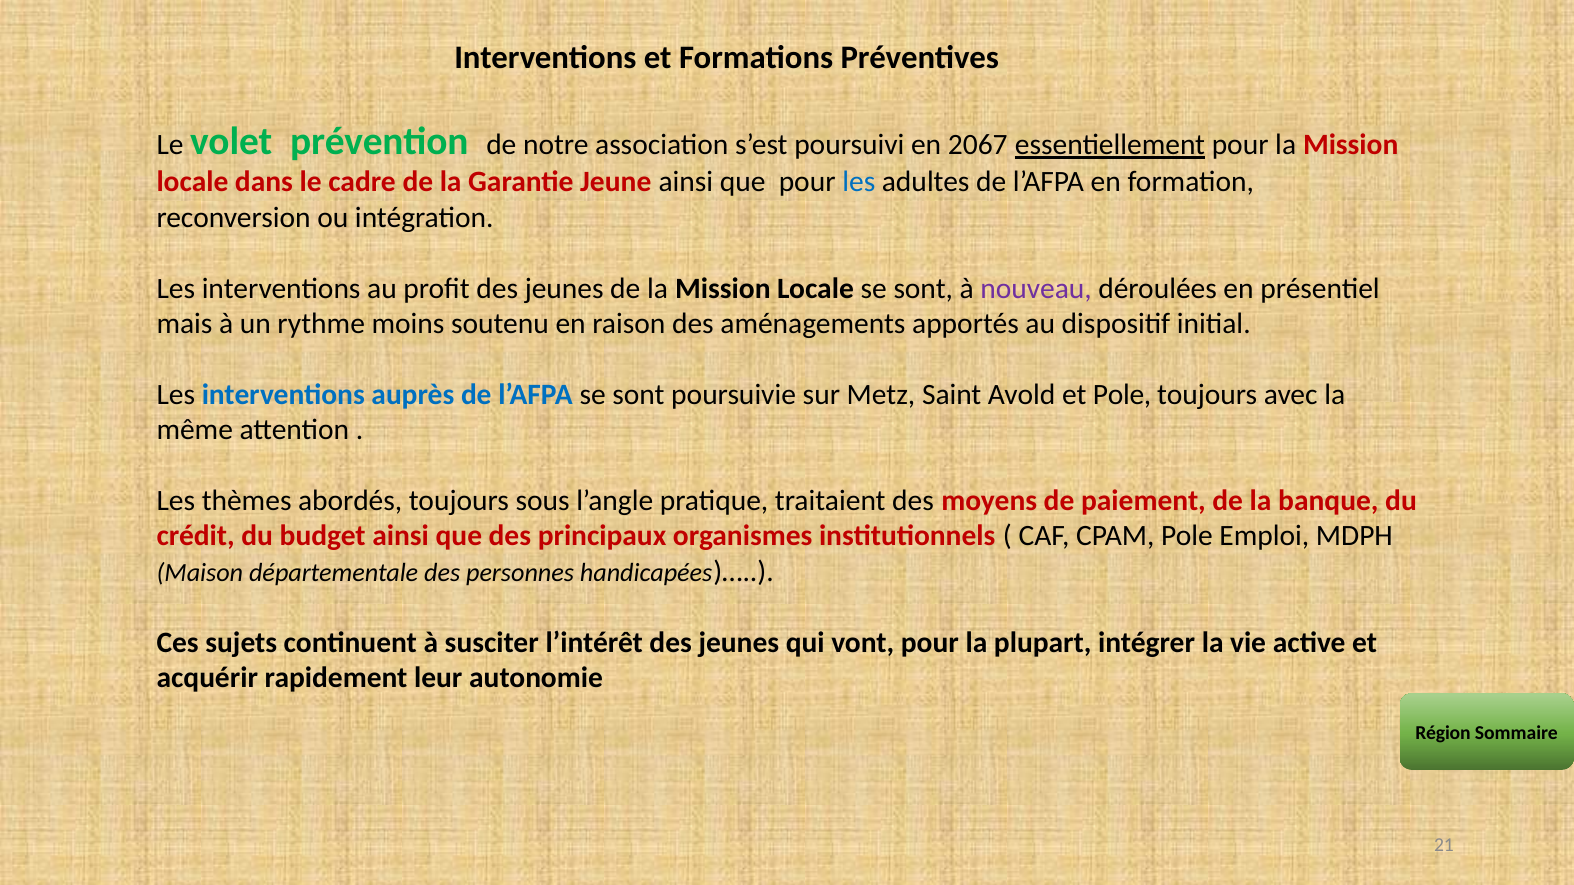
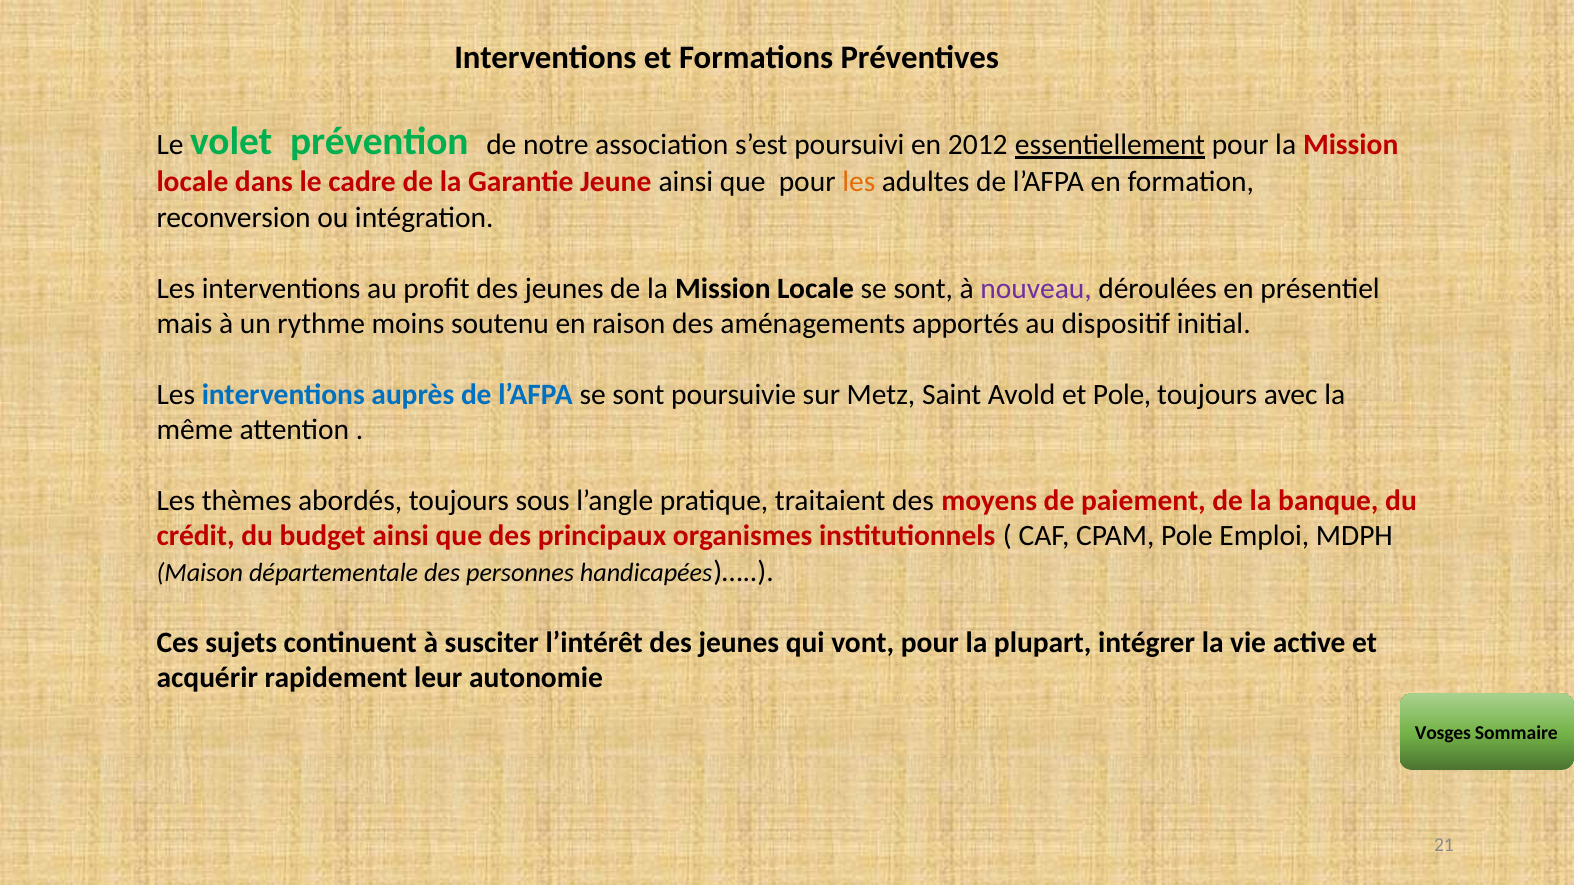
2067: 2067 -> 2012
les at (859, 182) colour: blue -> orange
Région: Région -> Vosges
